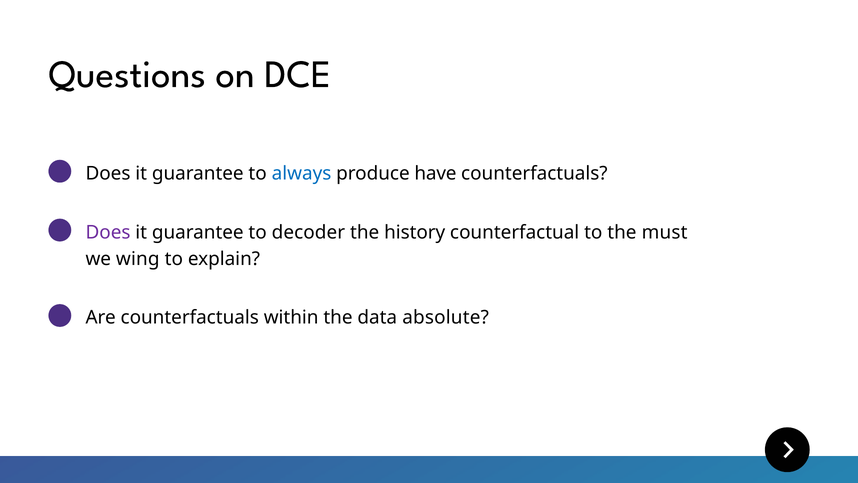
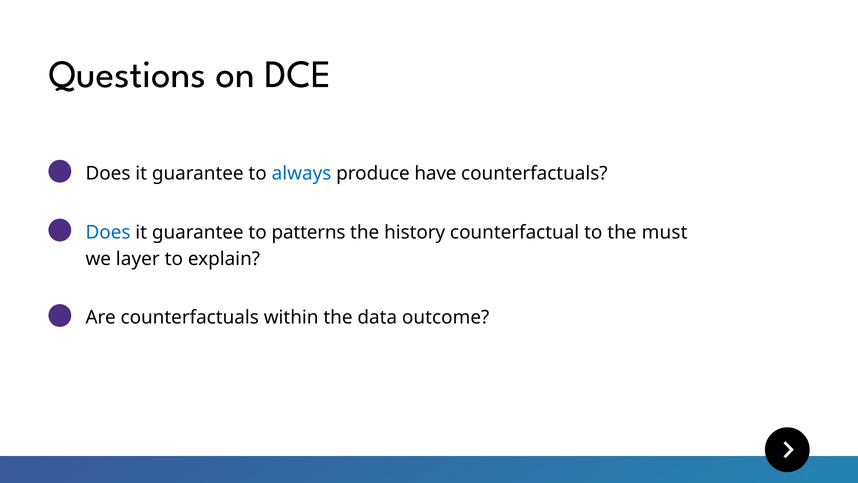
Does at (108, 232) colour: purple -> blue
decoder: decoder -> patterns
wing: wing -> layer
absolute: absolute -> outcome
